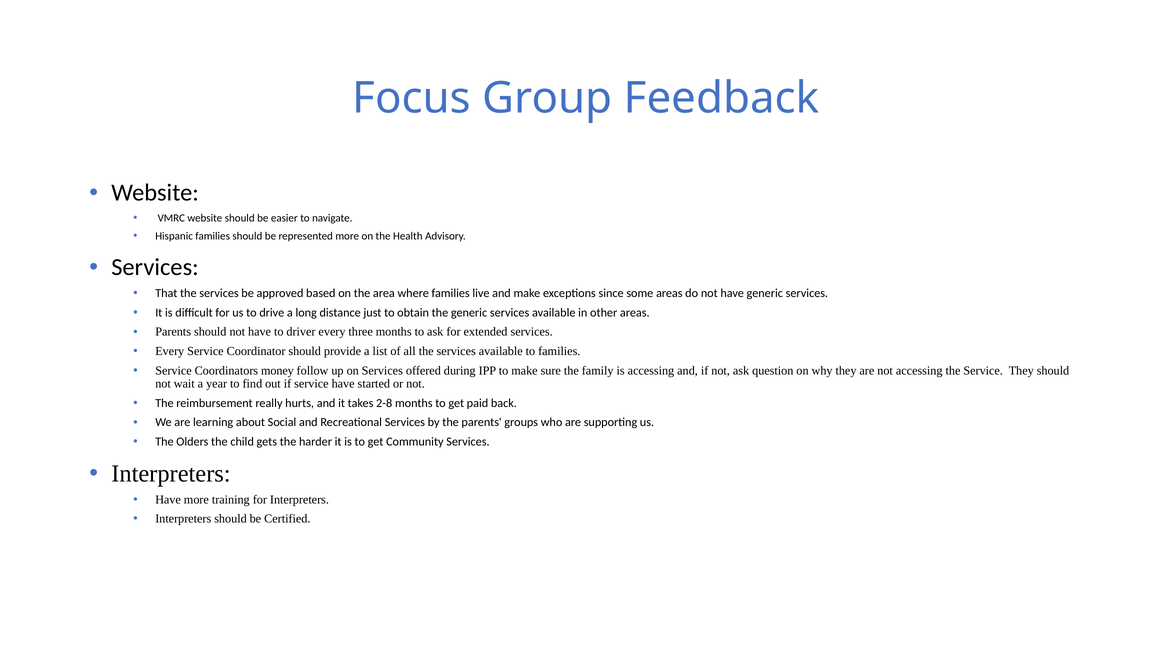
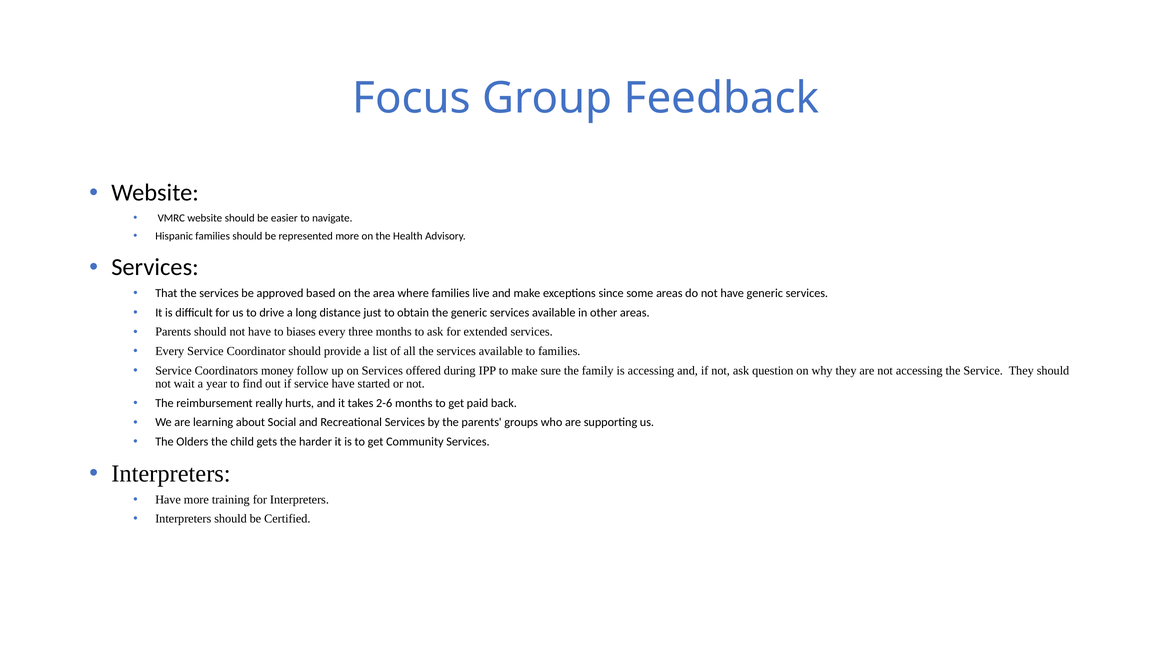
driver: driver -> biases
2-8: 2-8 -> 2-6
